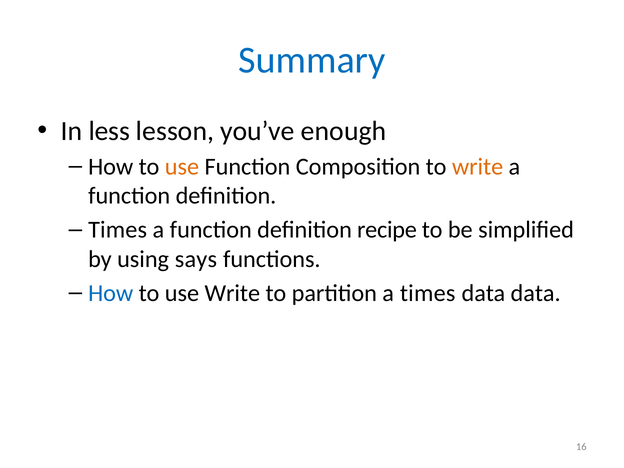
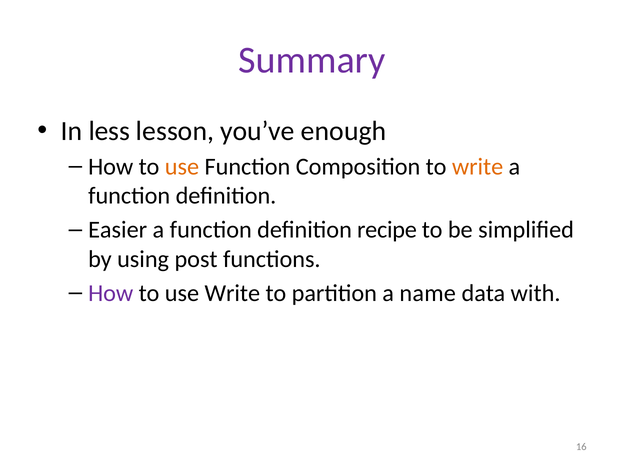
Summary colour: blue -> purple
Times at (118, 230): Times -> Easier
says: says -> post
How at (111, 293) colour: blue -> purple
a times: times -> name
data data: data -> with
